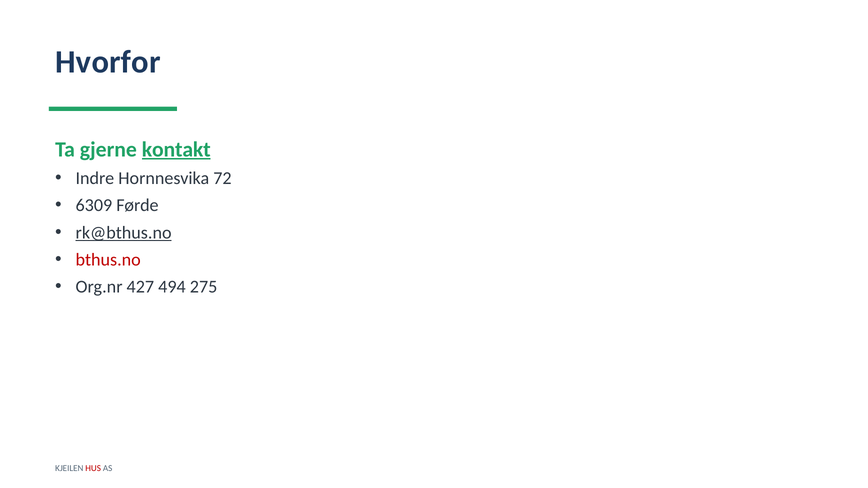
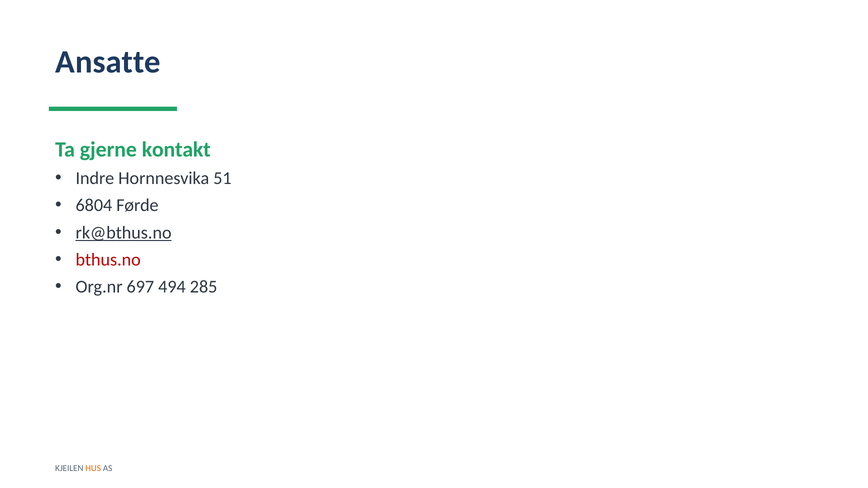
Hvorfor: Hvorfor -> Ansatte
kontakt underline: present -> none
72: 72 -> 51
6309: 6309 -> 6804
427: 427 -> 697
275: 275 -> 285
HUS colour: red -> orange
